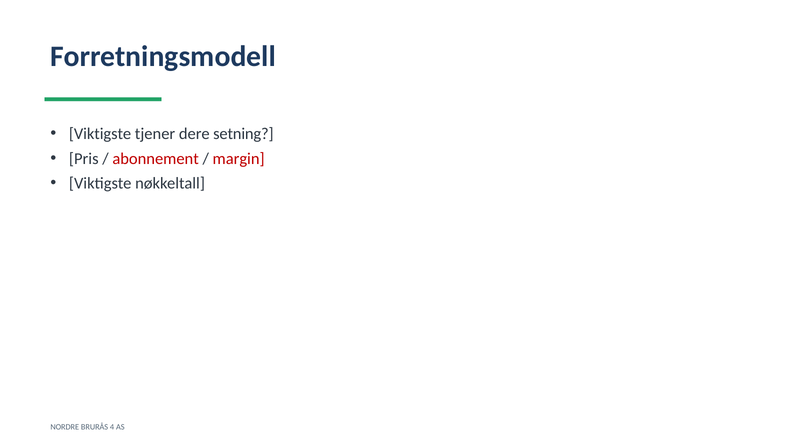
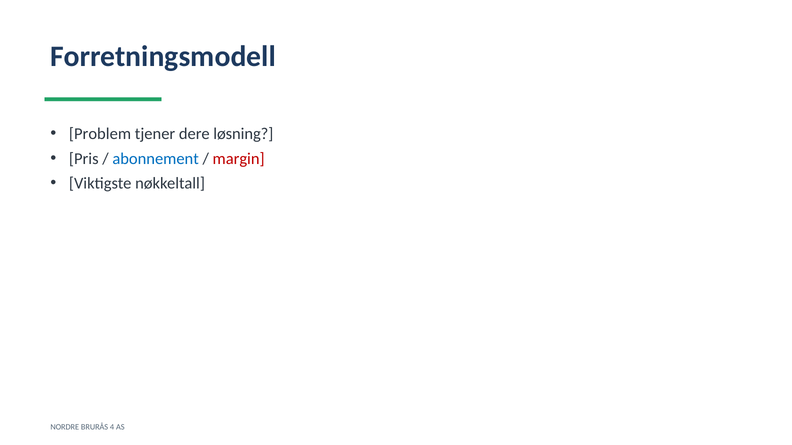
Viktigste at (100, 134): Viktigste -> Problem
setning: setning -> løsning
abonnement colour: red -> blue
